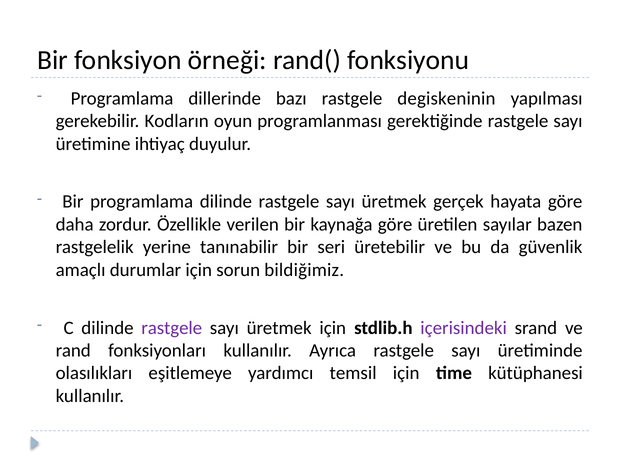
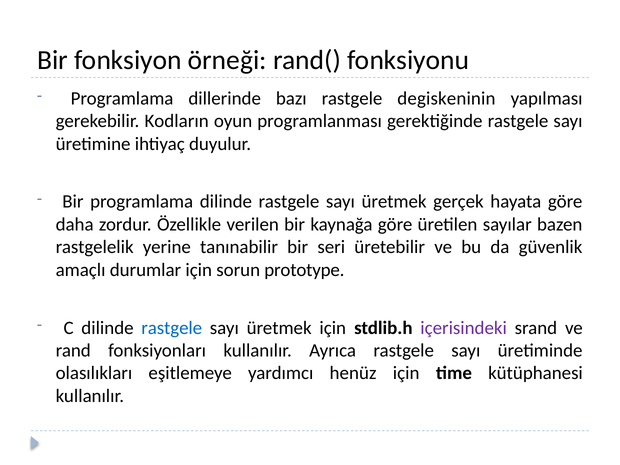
bildiğimiz: bildiğimiz -> prototype
rastgele at (172, 328) colour: purple -> blue
temsil: temsil -> henüz
